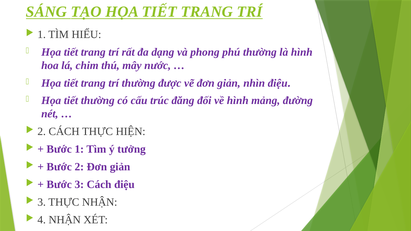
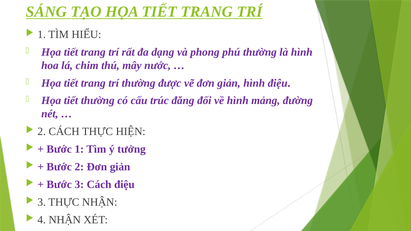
giản nhìn: nhìn -> hình
